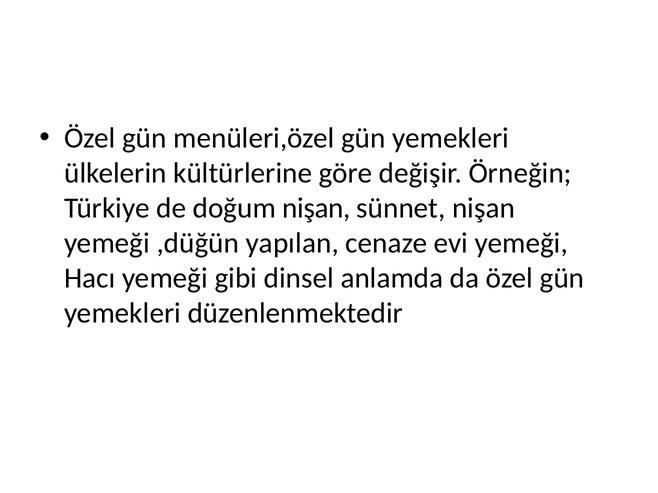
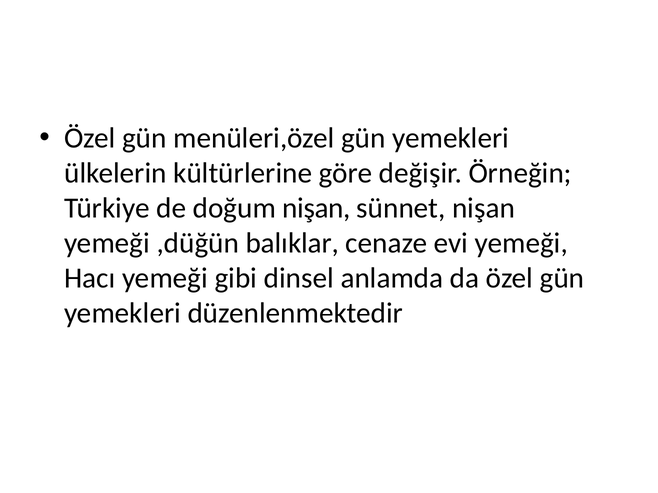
yapılan: yapılan -> balıklar
